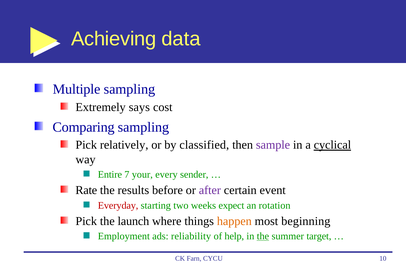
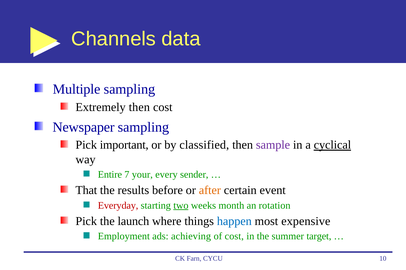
Achieving: Achieving -> Channels
Extremely says: says -> then
Comparing: Comparing -> Newspaper
relatively: relatively -> important
Rate: Rate -> That
after colour: purple -> orange
two underline: none -> present
expect: expect -> month
happen colour: orange -> blue
beginning: beginning -> expensive
reliability: reliability -> achieving
of help: help -> cost
the at (263, 237) underline: present -> none
